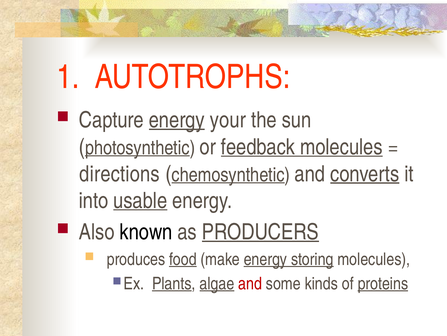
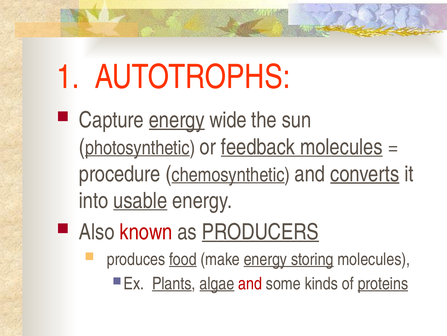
your: your -> wide
directions: directions -> procedure
known colour: black -> red
